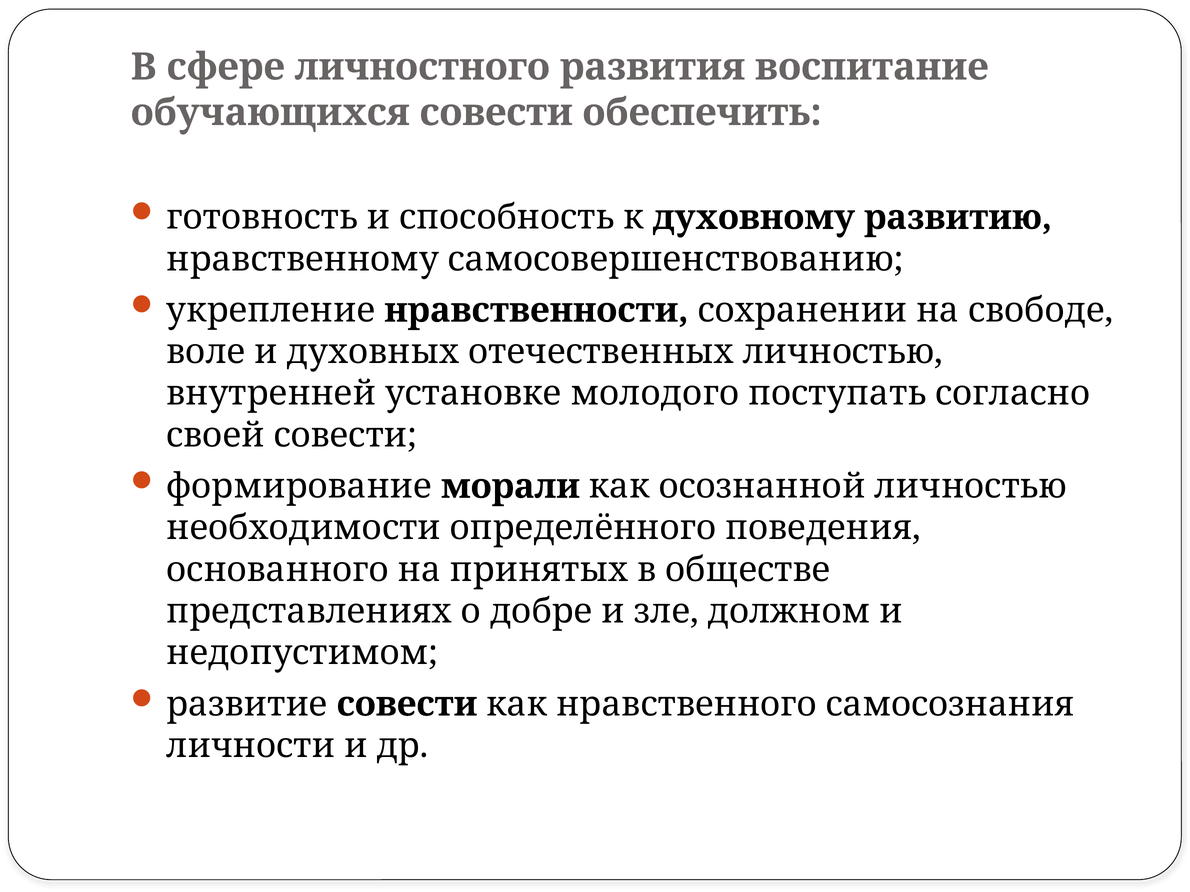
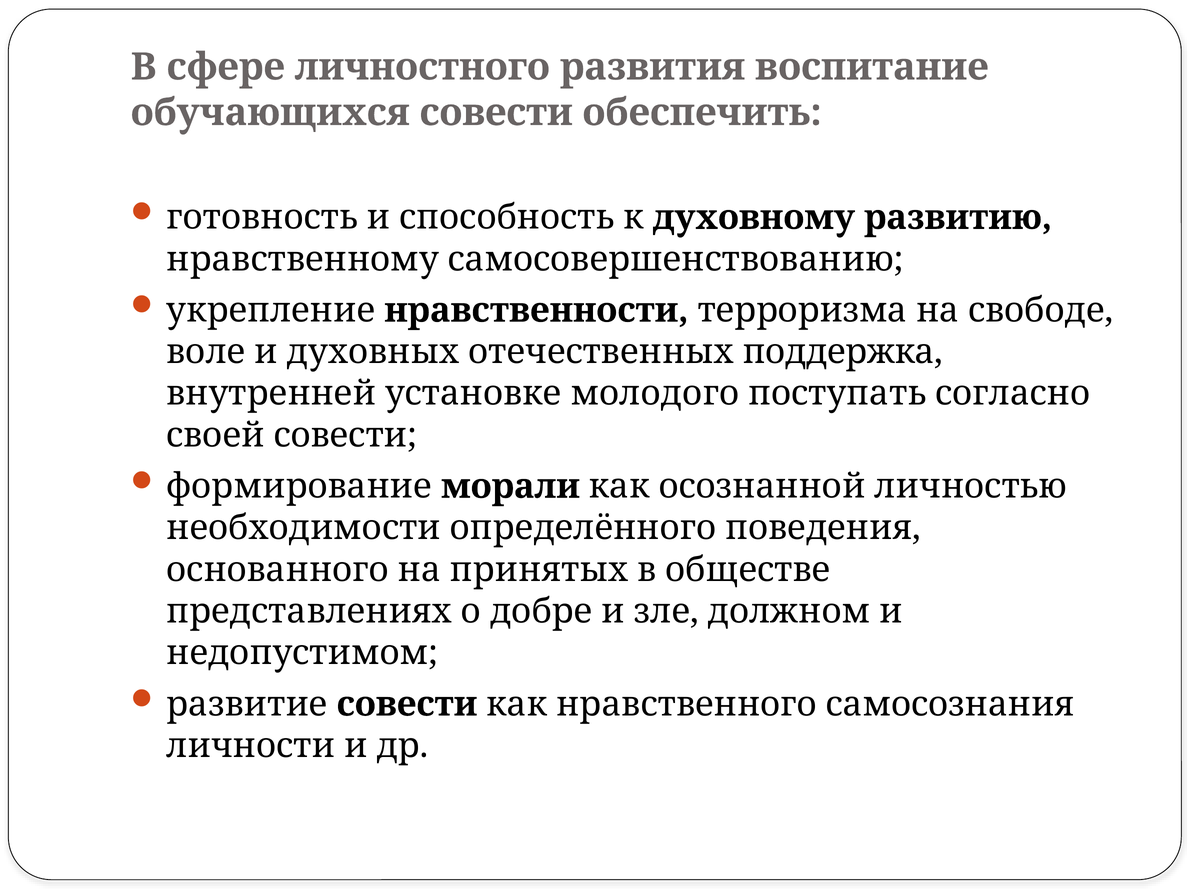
сохранении: сохранении -> терроризма
отечественных личностью: личностью -> поддержка
